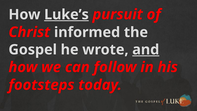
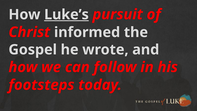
and underline: present -> none
